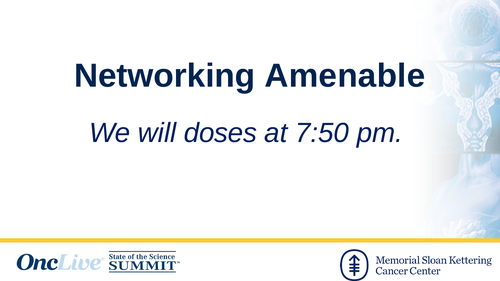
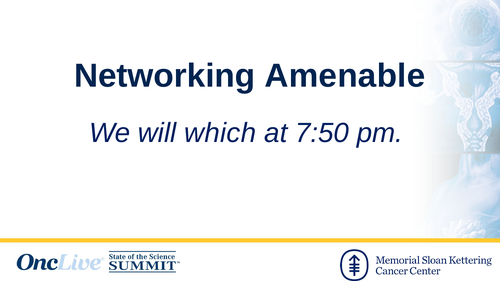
doses: doses -> which
